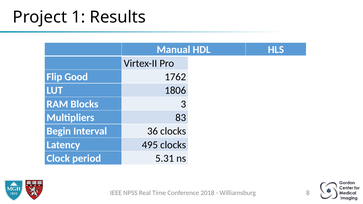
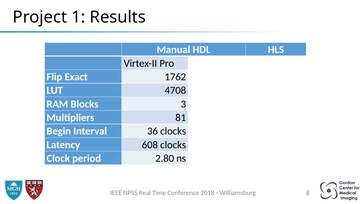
Good: Good -> Exact
1806: 1806 -> 4708
83: 83 -> 81
495: 495 -> 608
5.31: 5.31 -> 2.80
